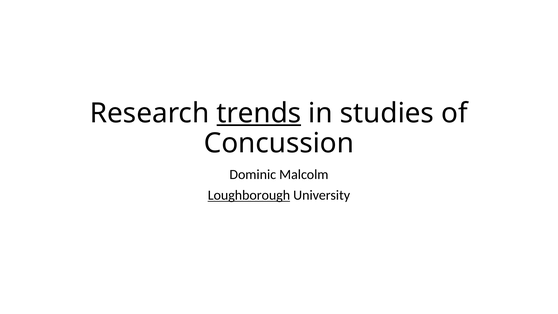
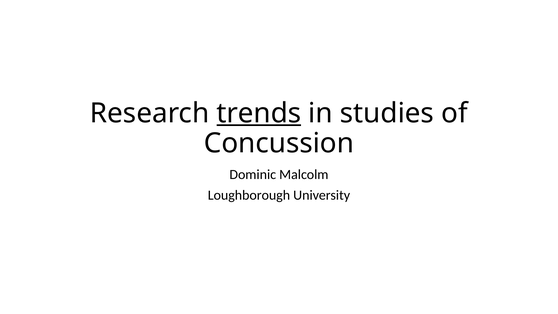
Loughborough underline: present -> none
